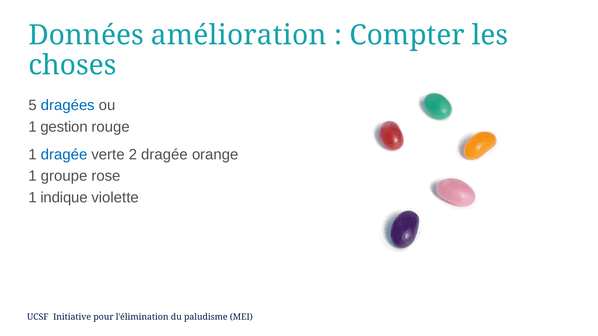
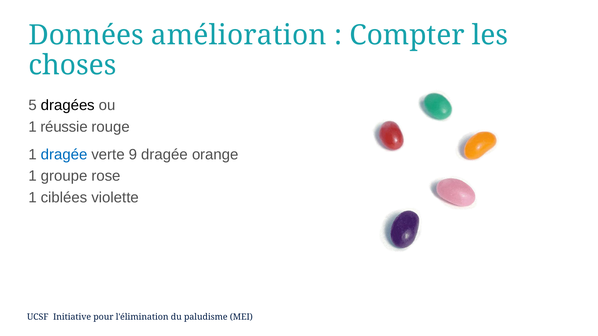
dragées colour: blue -> black
gestion: gestion -> réussie
2: 2 -> 9
indique: indique -> ciblées
